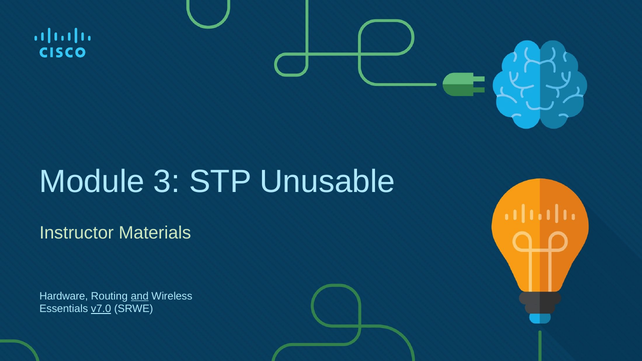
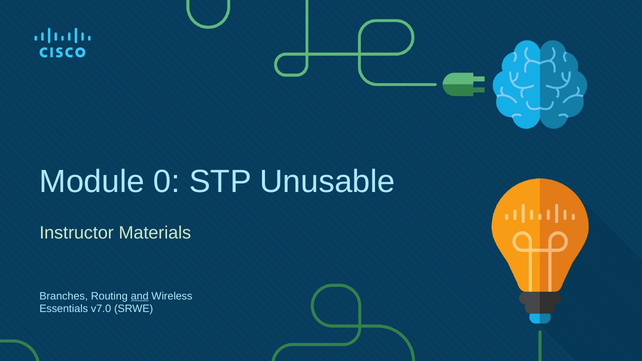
3: 3 -> 0
Hardware: Hardware -> Branches
v7.0 underline: present -> none
